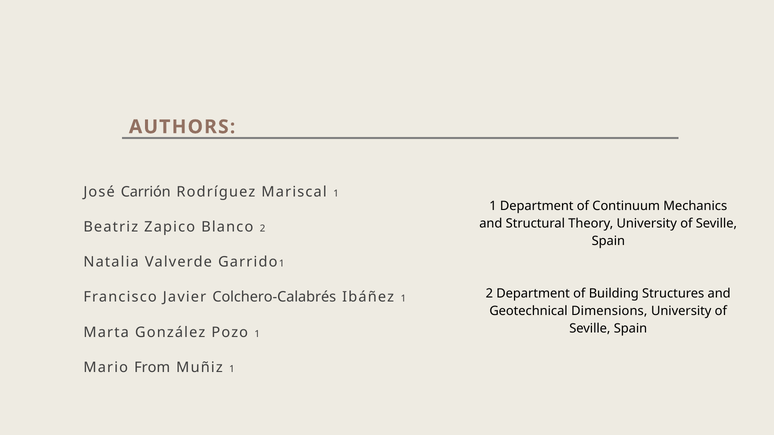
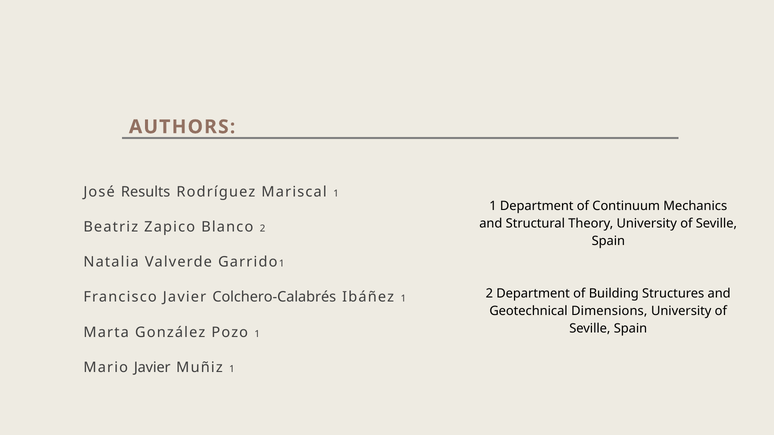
Carrión: Carrión -> Results
Mario From: From -> Javier
